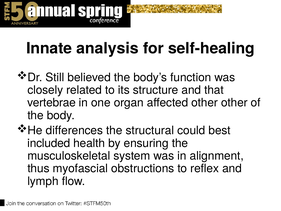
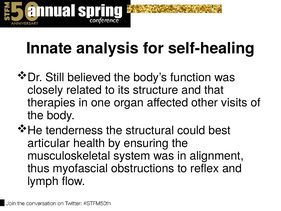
vertebrae: vertebrae -> therapies
other other: other -> visits
differences: differences -> tenderness
included: included -> articular
